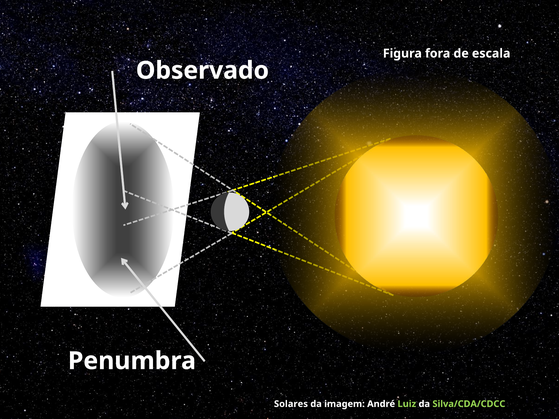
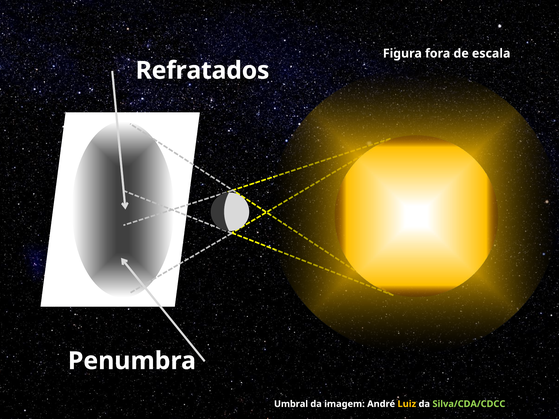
Observado: Observado -> Refratados
Solares: Solares -> Umbral
Luiz colour: light green -> yellow
